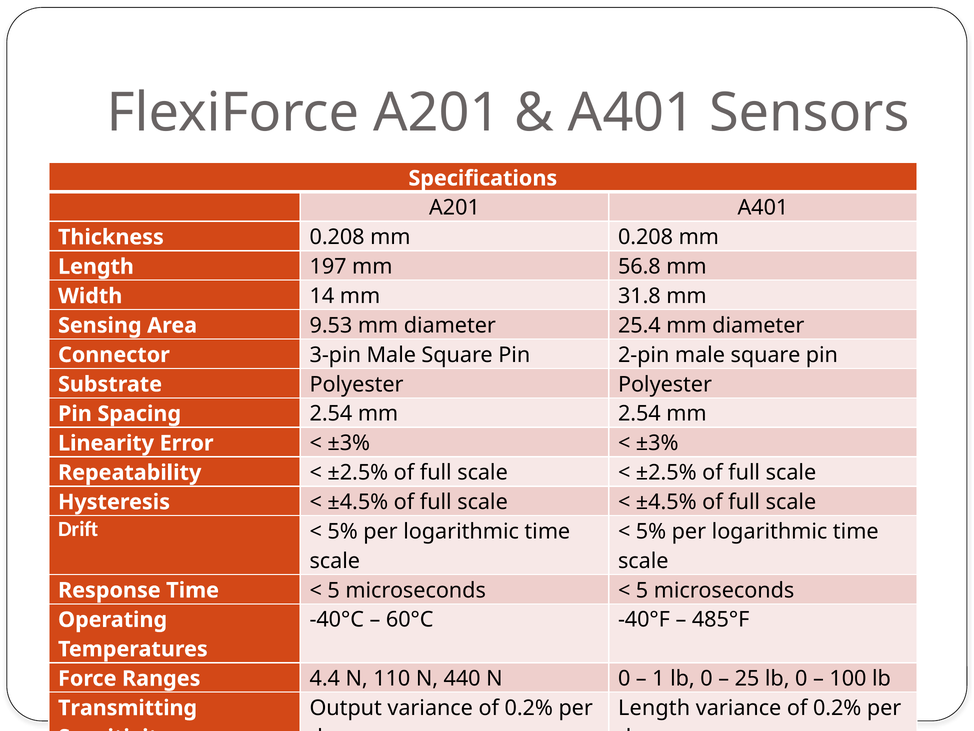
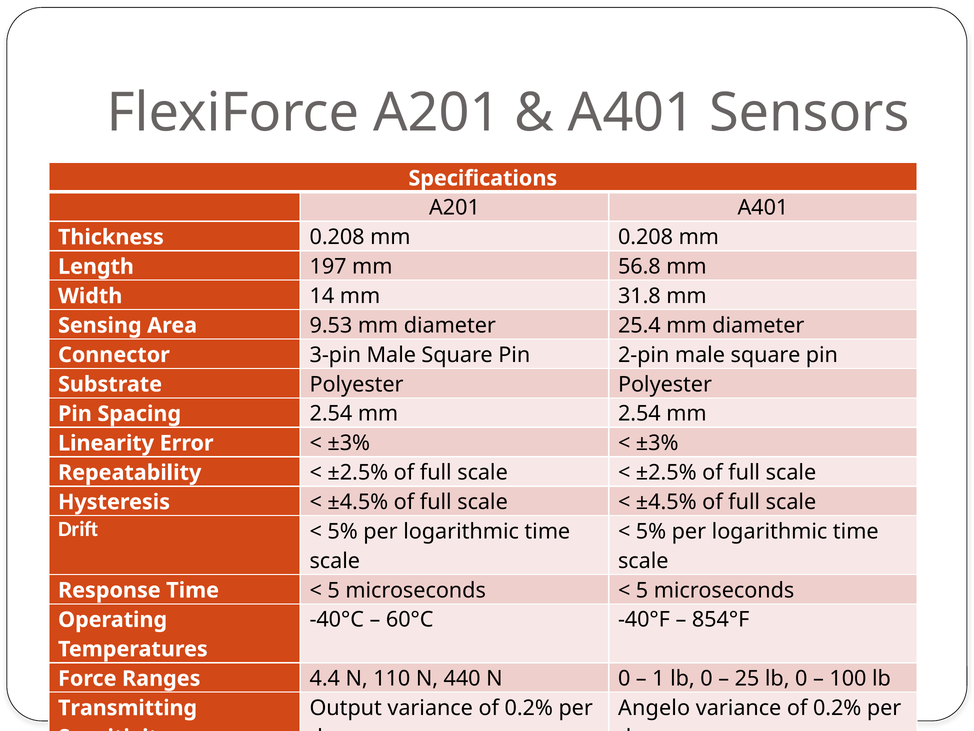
485°F: 485°F -> 854°F
Length at (654, 708): Length -> Angelo
